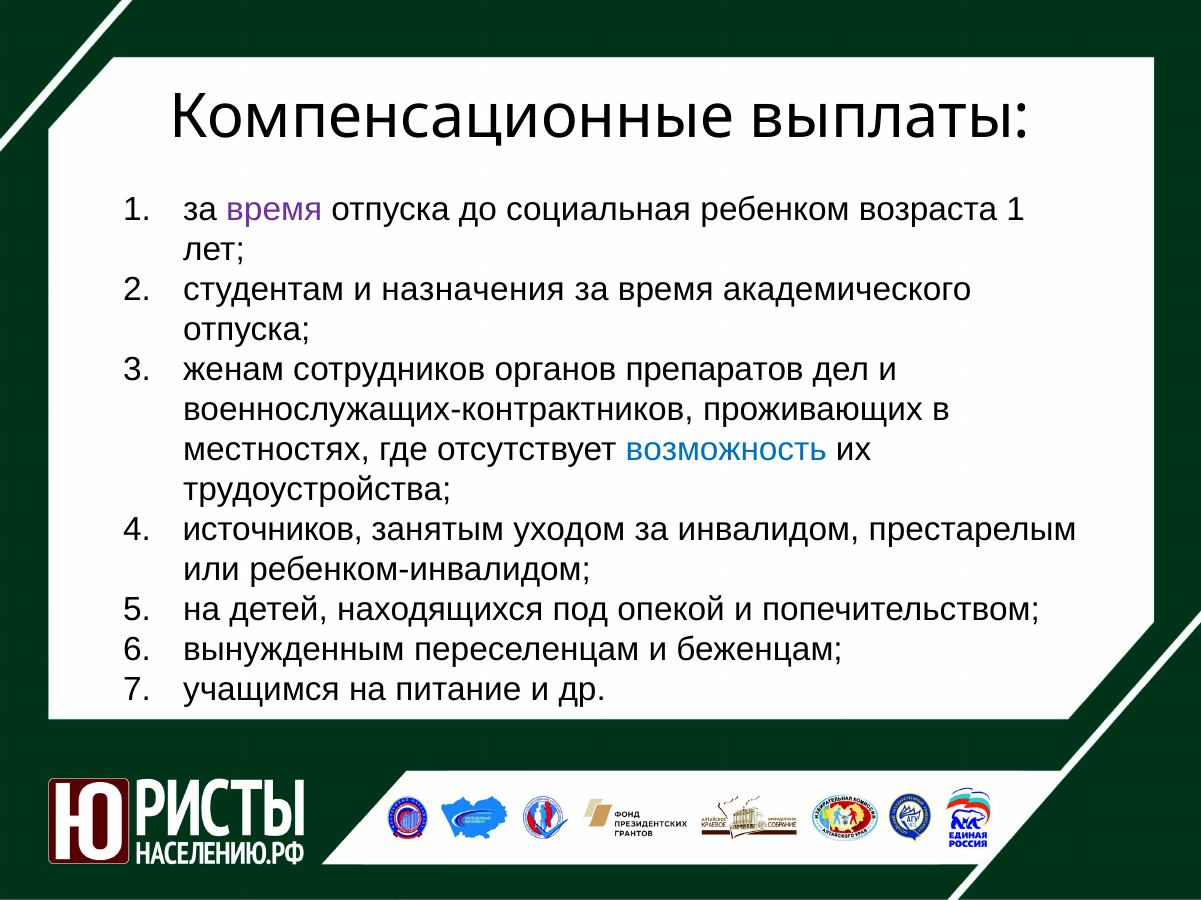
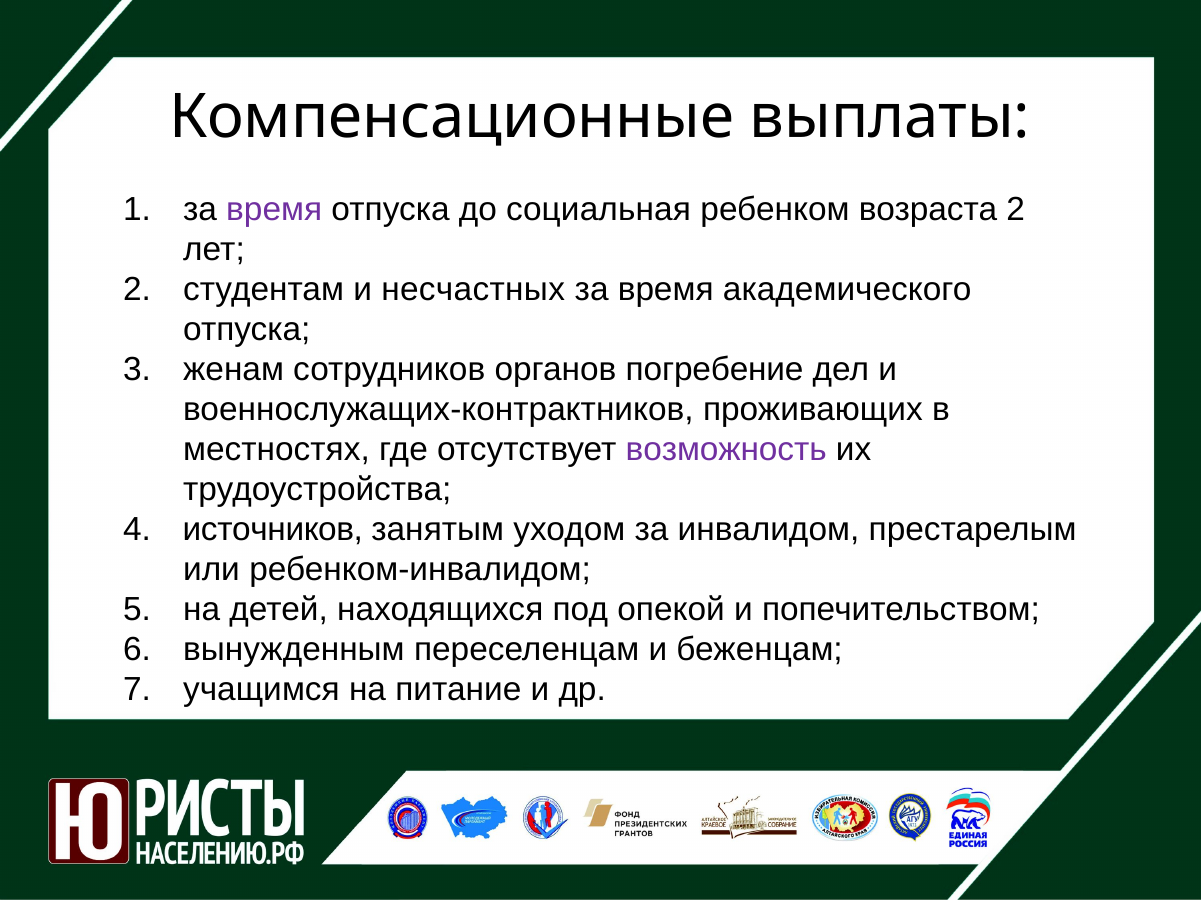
возраста 1: 1 -> 2
назначения: назначения -> несчастных
препаратов: препаратов -> погребение
возможность colour: blue -> purple
